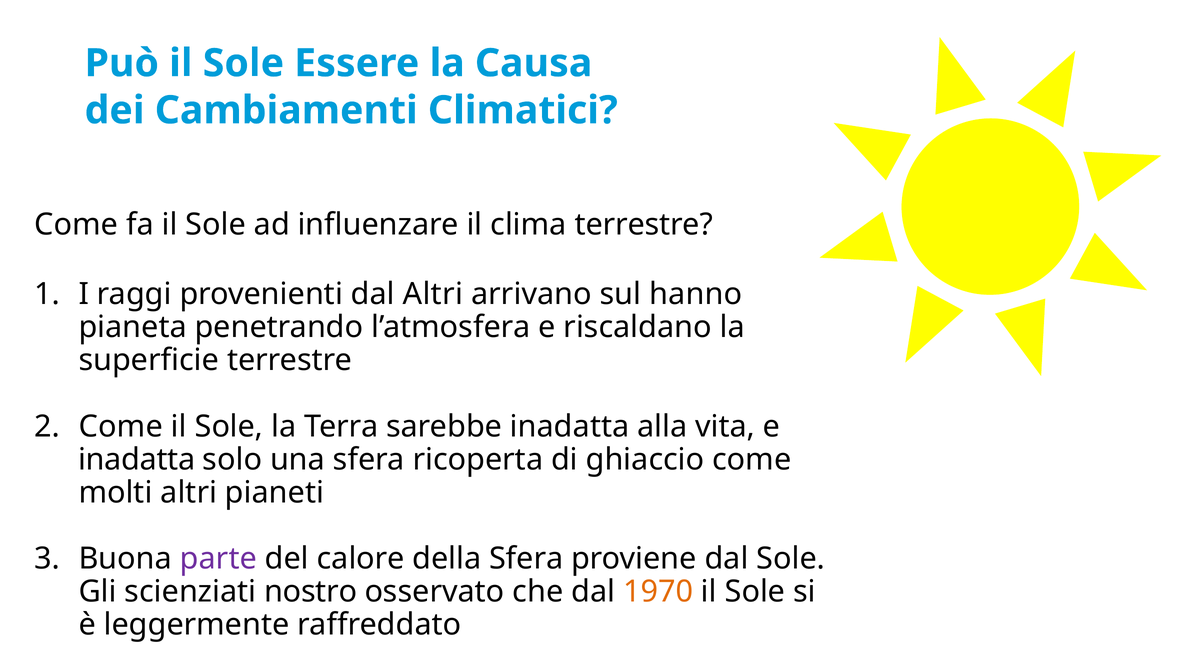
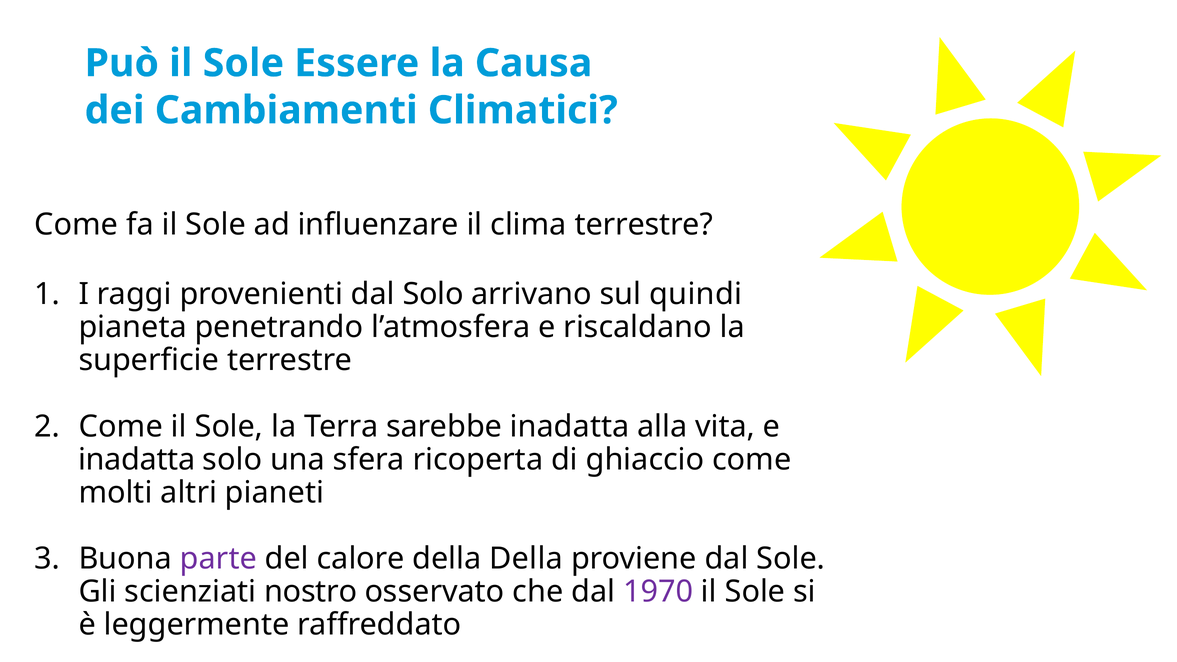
dal Altri: Altri -> Solo
hanno: hanno -> quindi
della Sfera: Sfera -> Della
1970 colour: orange -> purple
